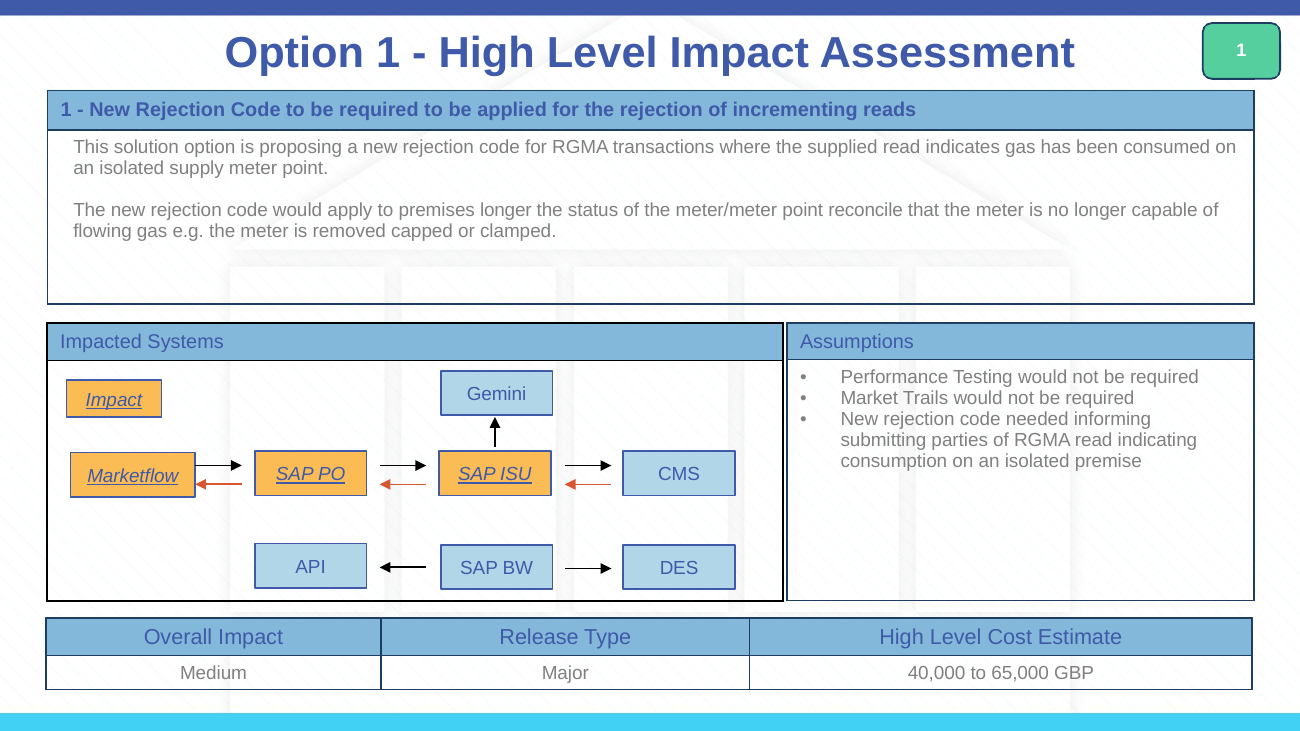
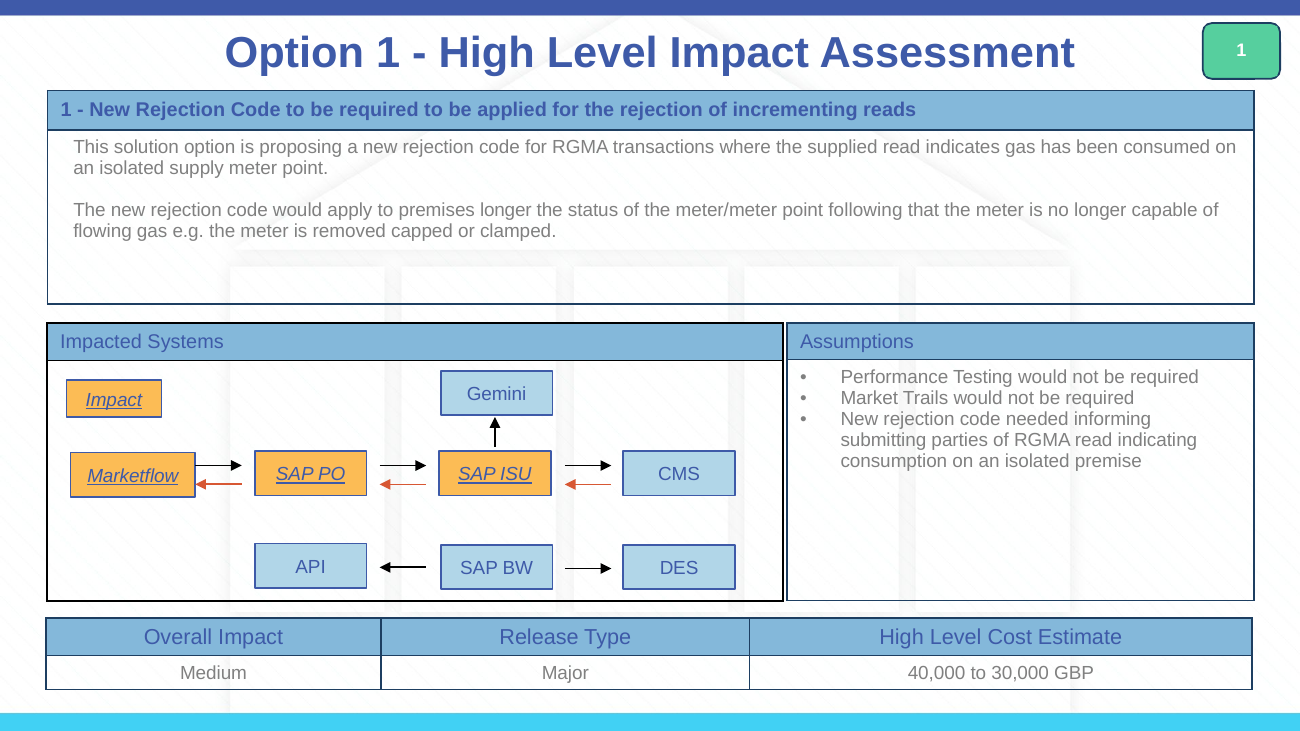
reconcile: reconcile -> following
65,000: 65,000 -> 30,000
